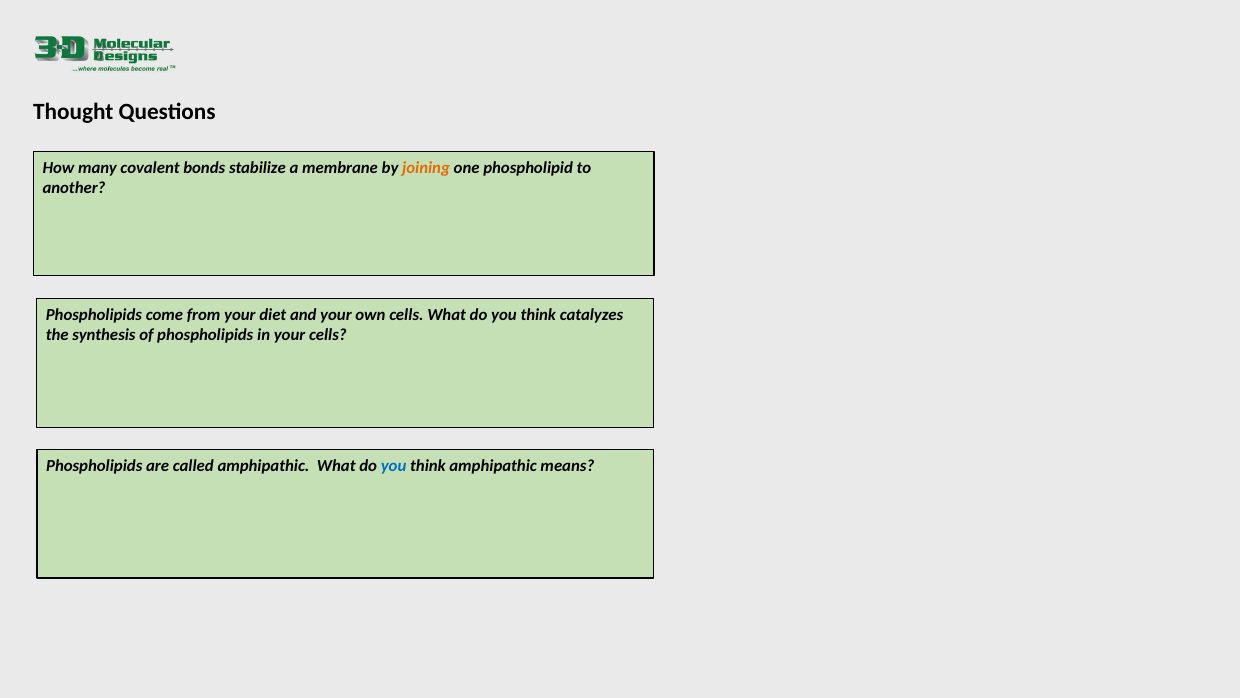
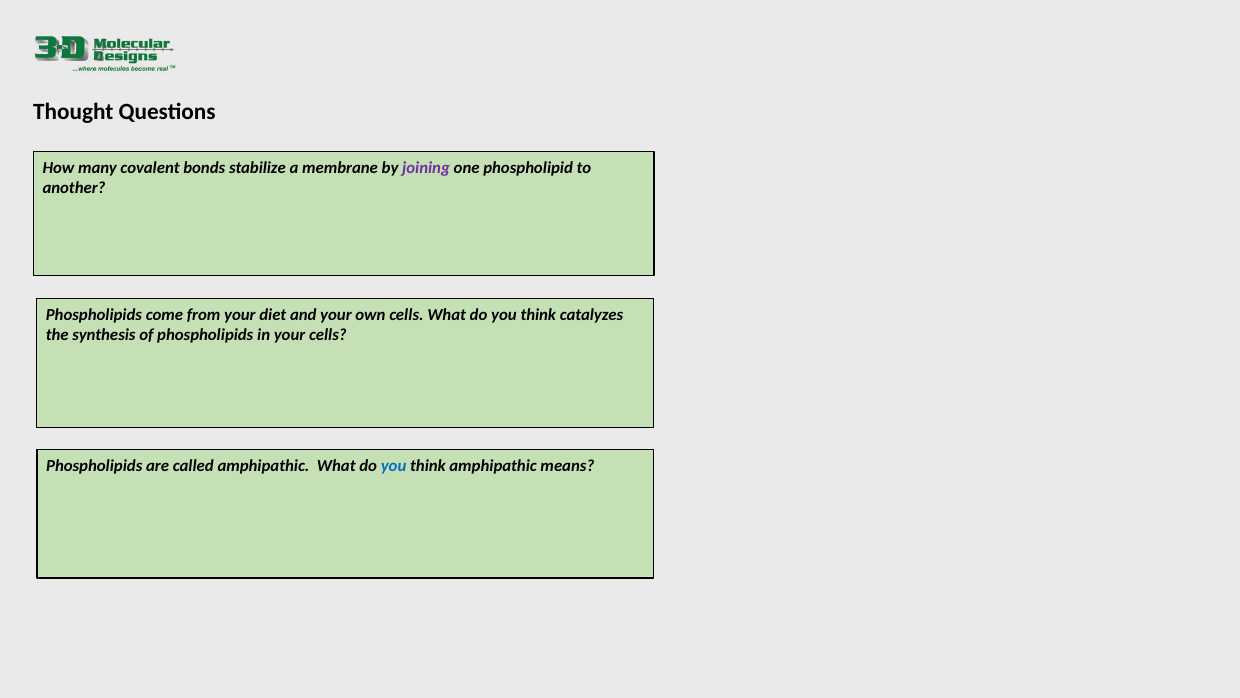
joining colour: orange -> purple
